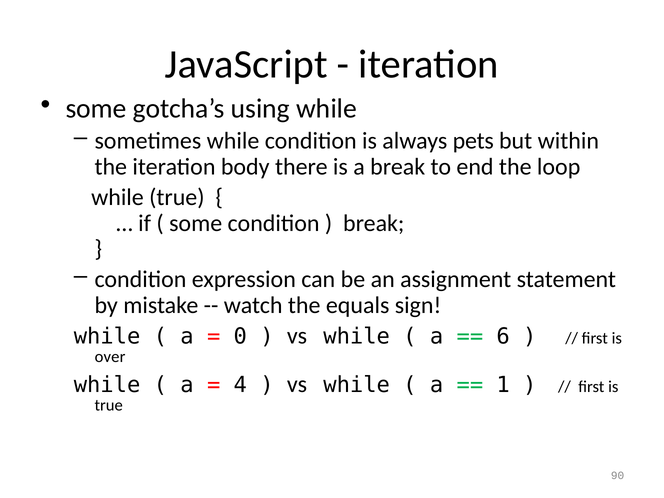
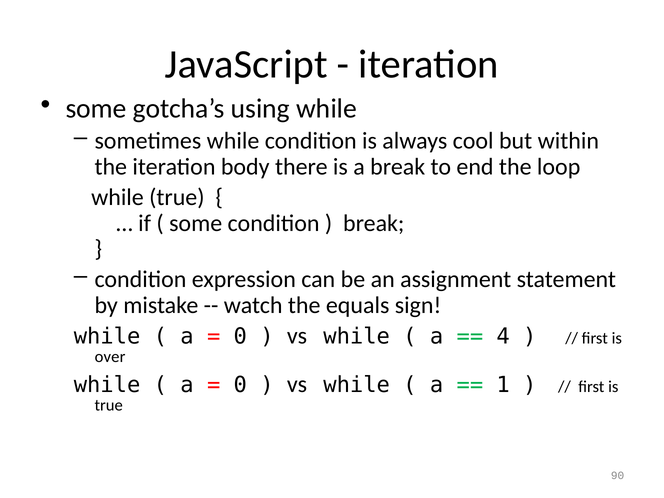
pets: pets -> cool
6: 6 -> 4
4 at (240, 385): 4 -> 0
